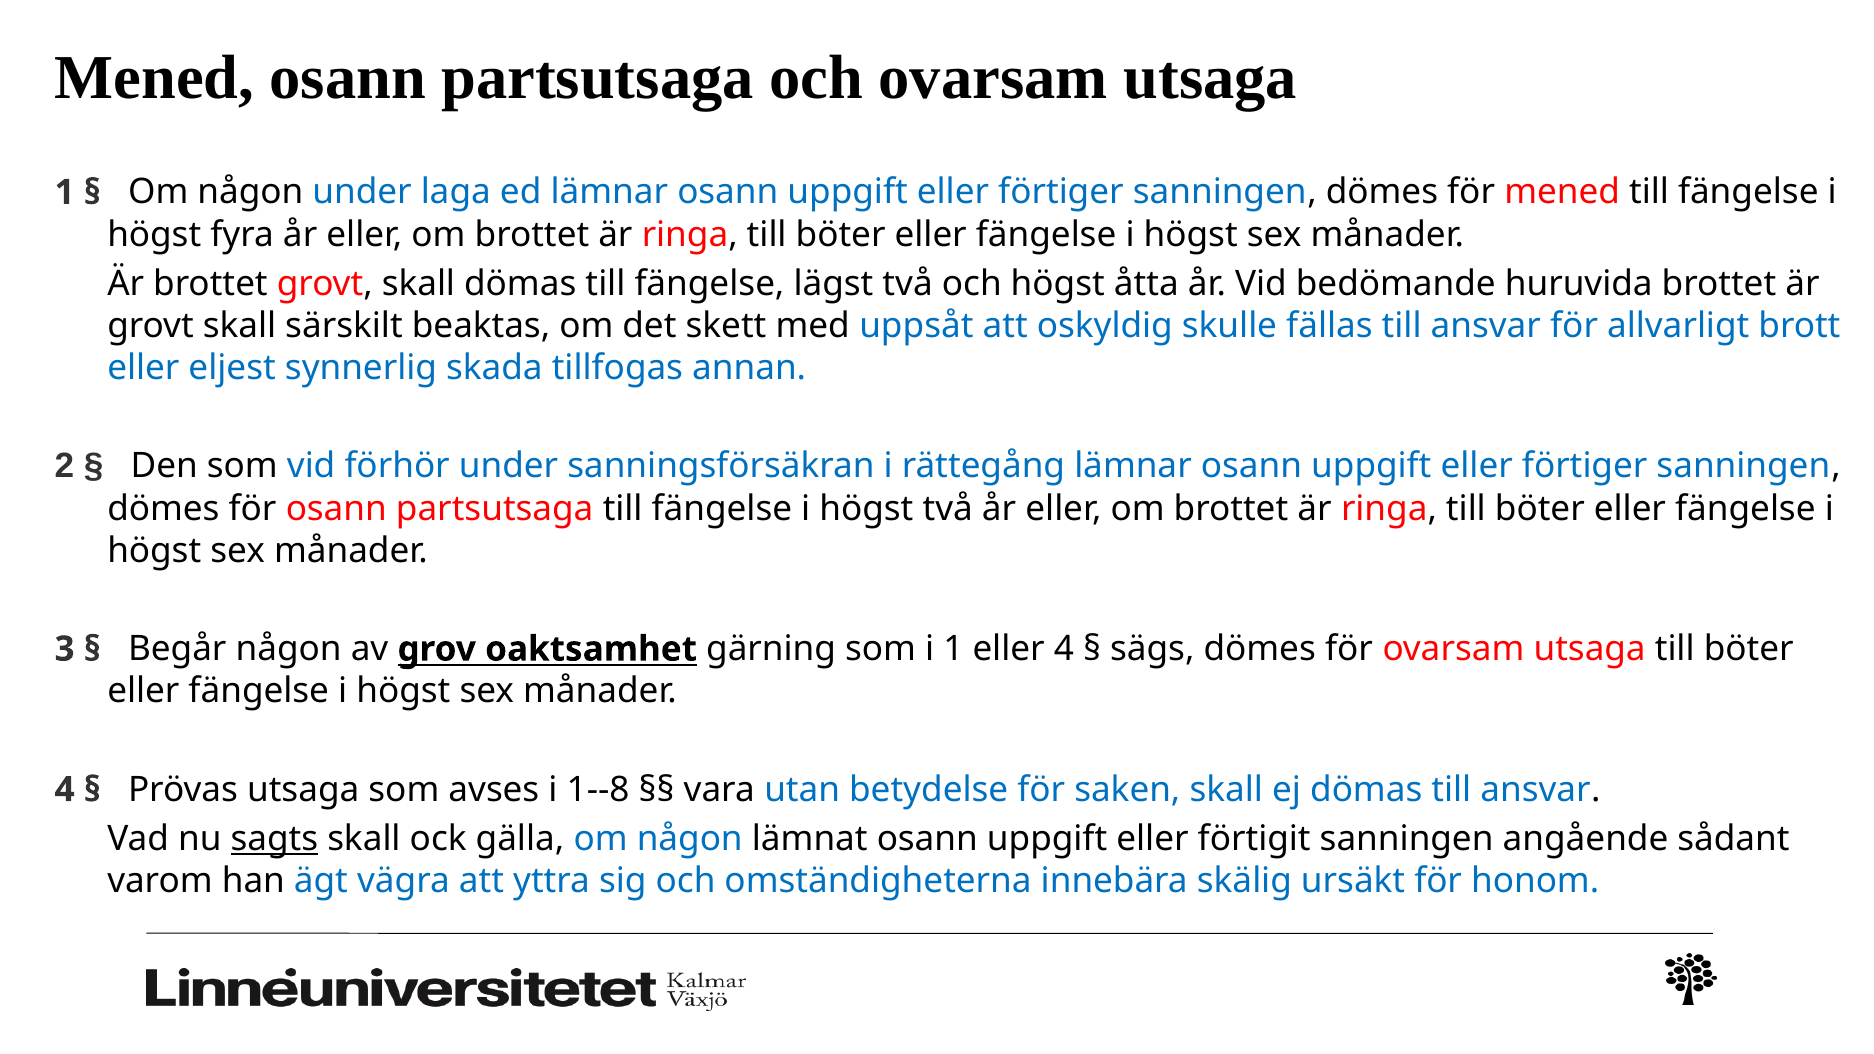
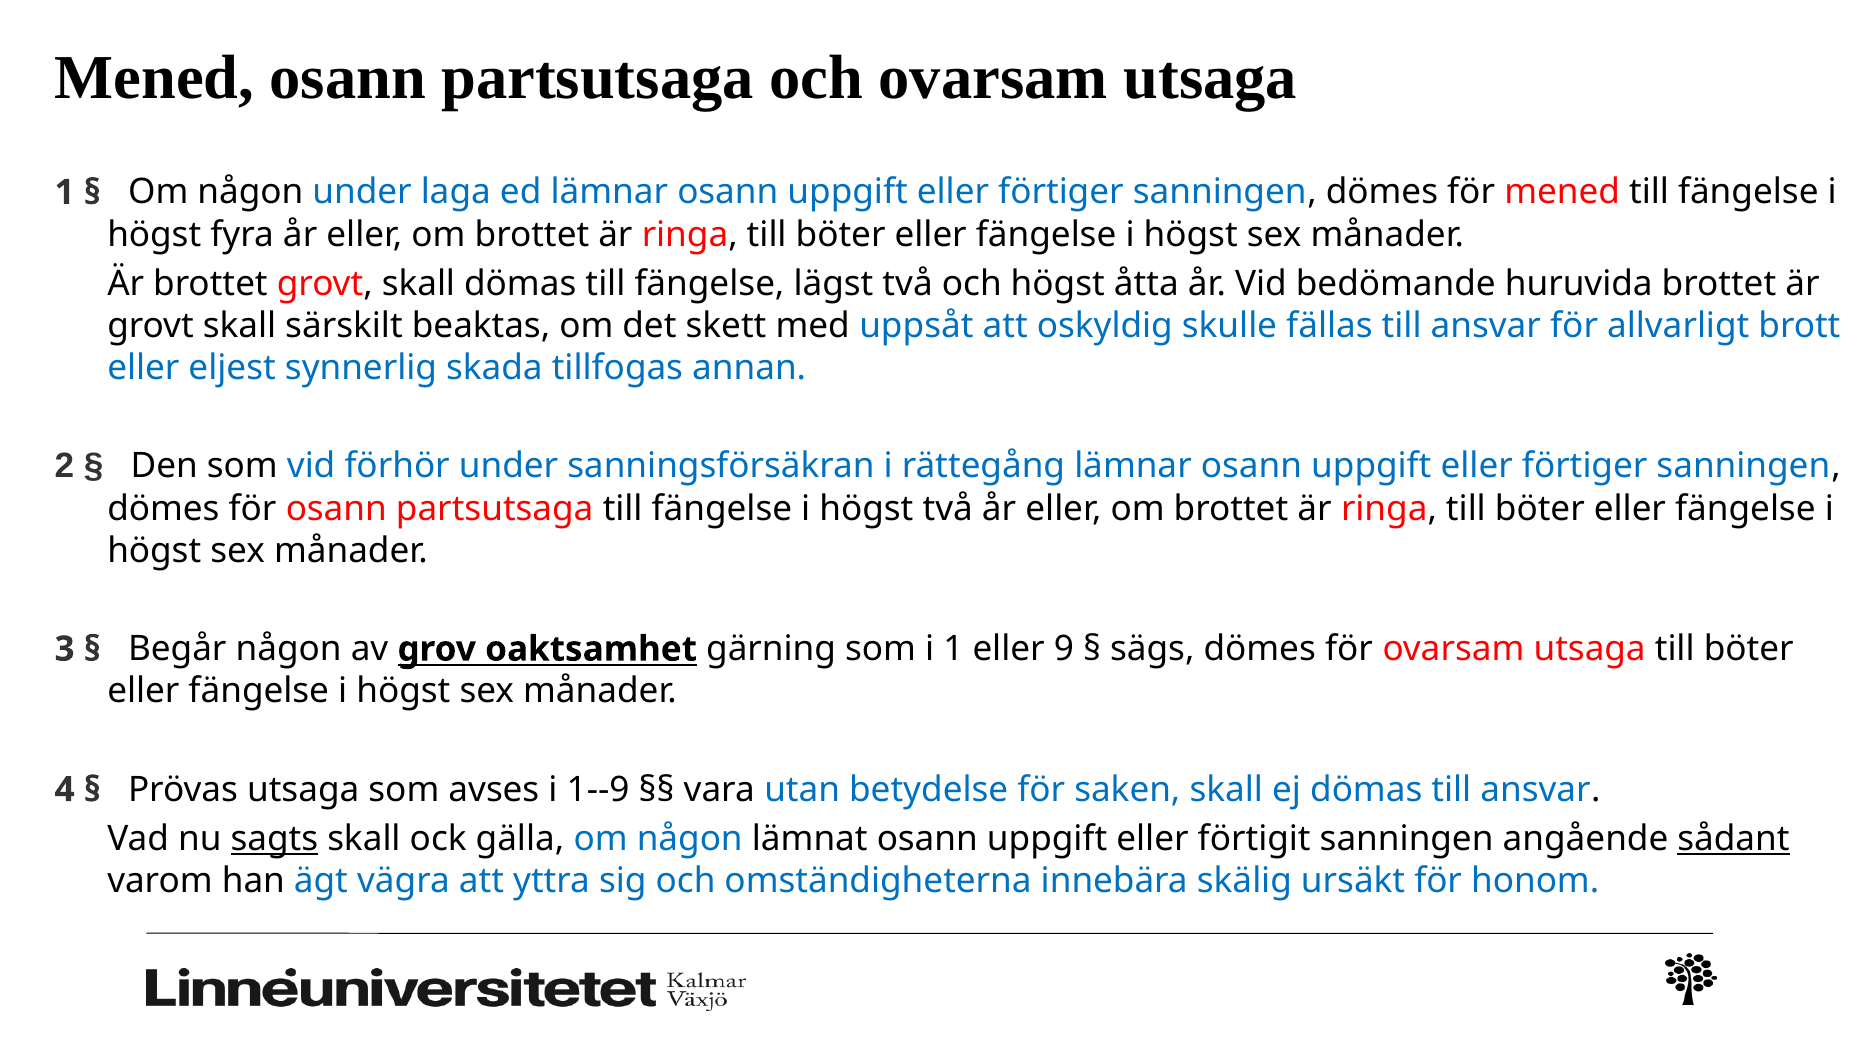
eller 4: 4 -> 9
1--8: 1--8 -> 1--9
sådant underline: none -> present
